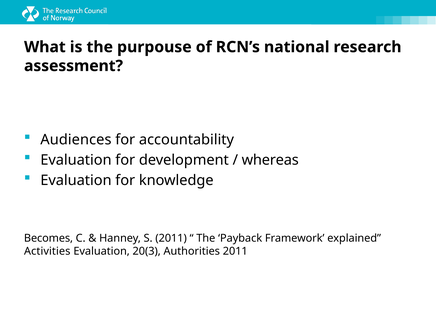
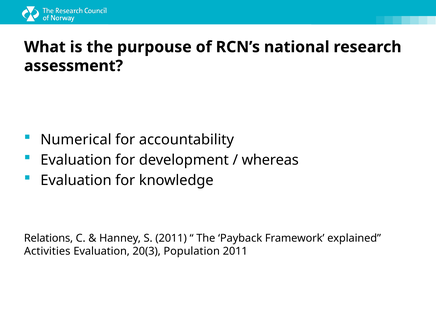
Audiences: Audiences -> Numerical
Becomes: Becomes -> Relations
Authorities: Authorities -> Population
